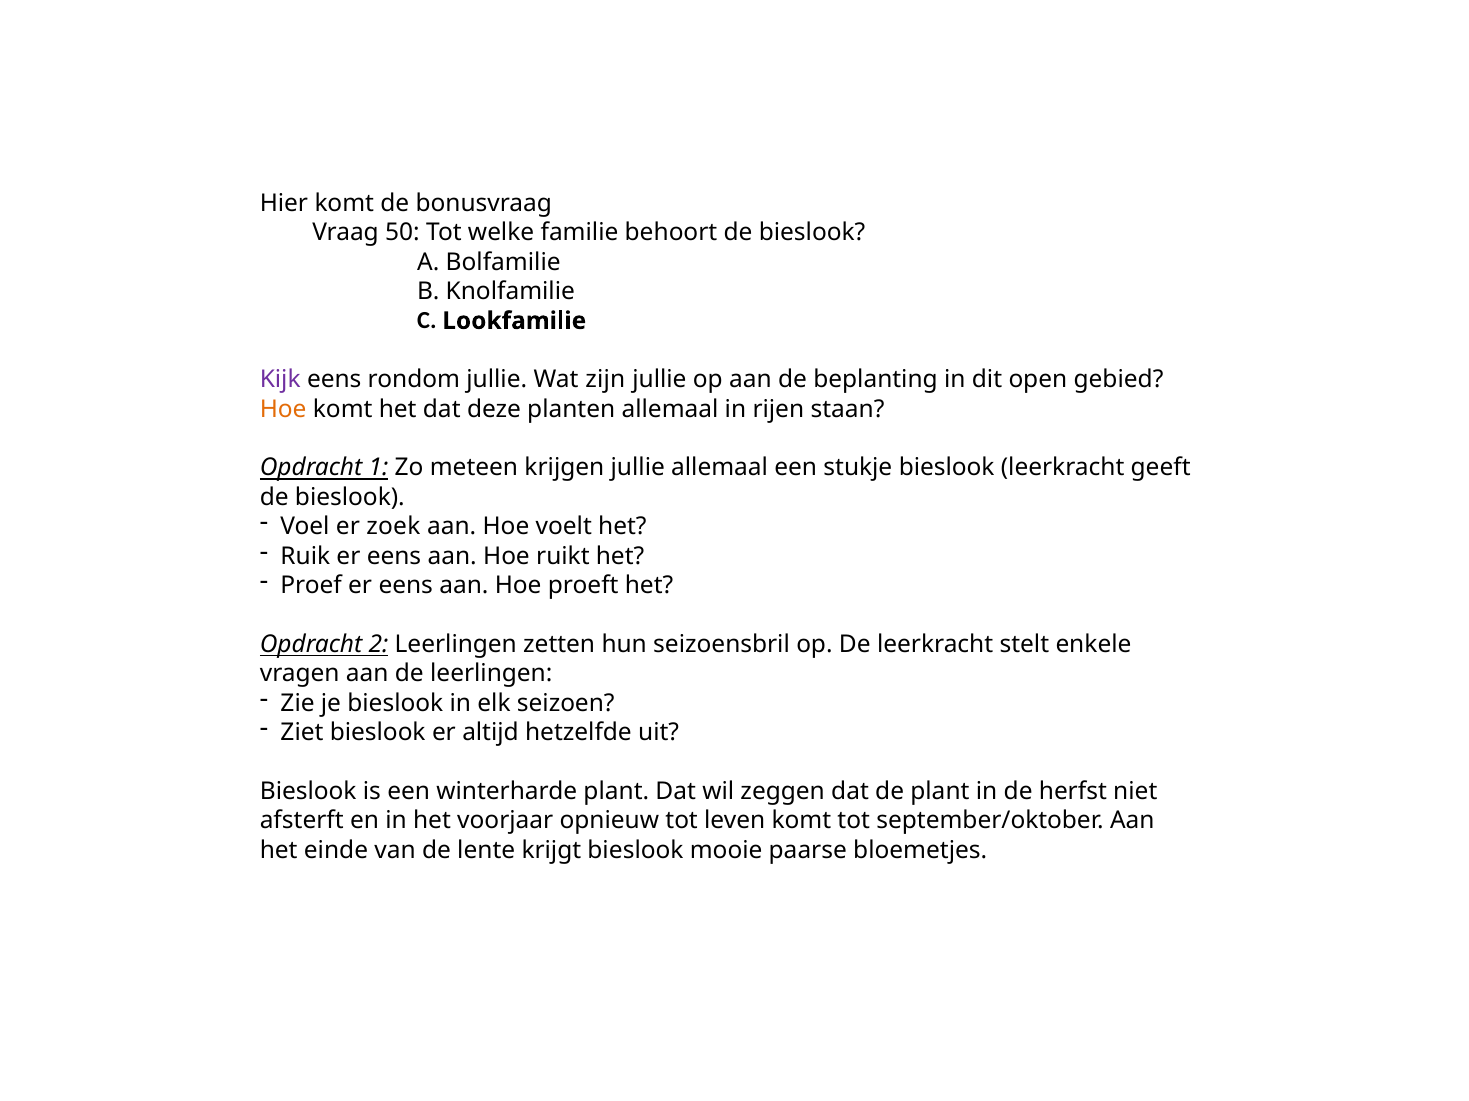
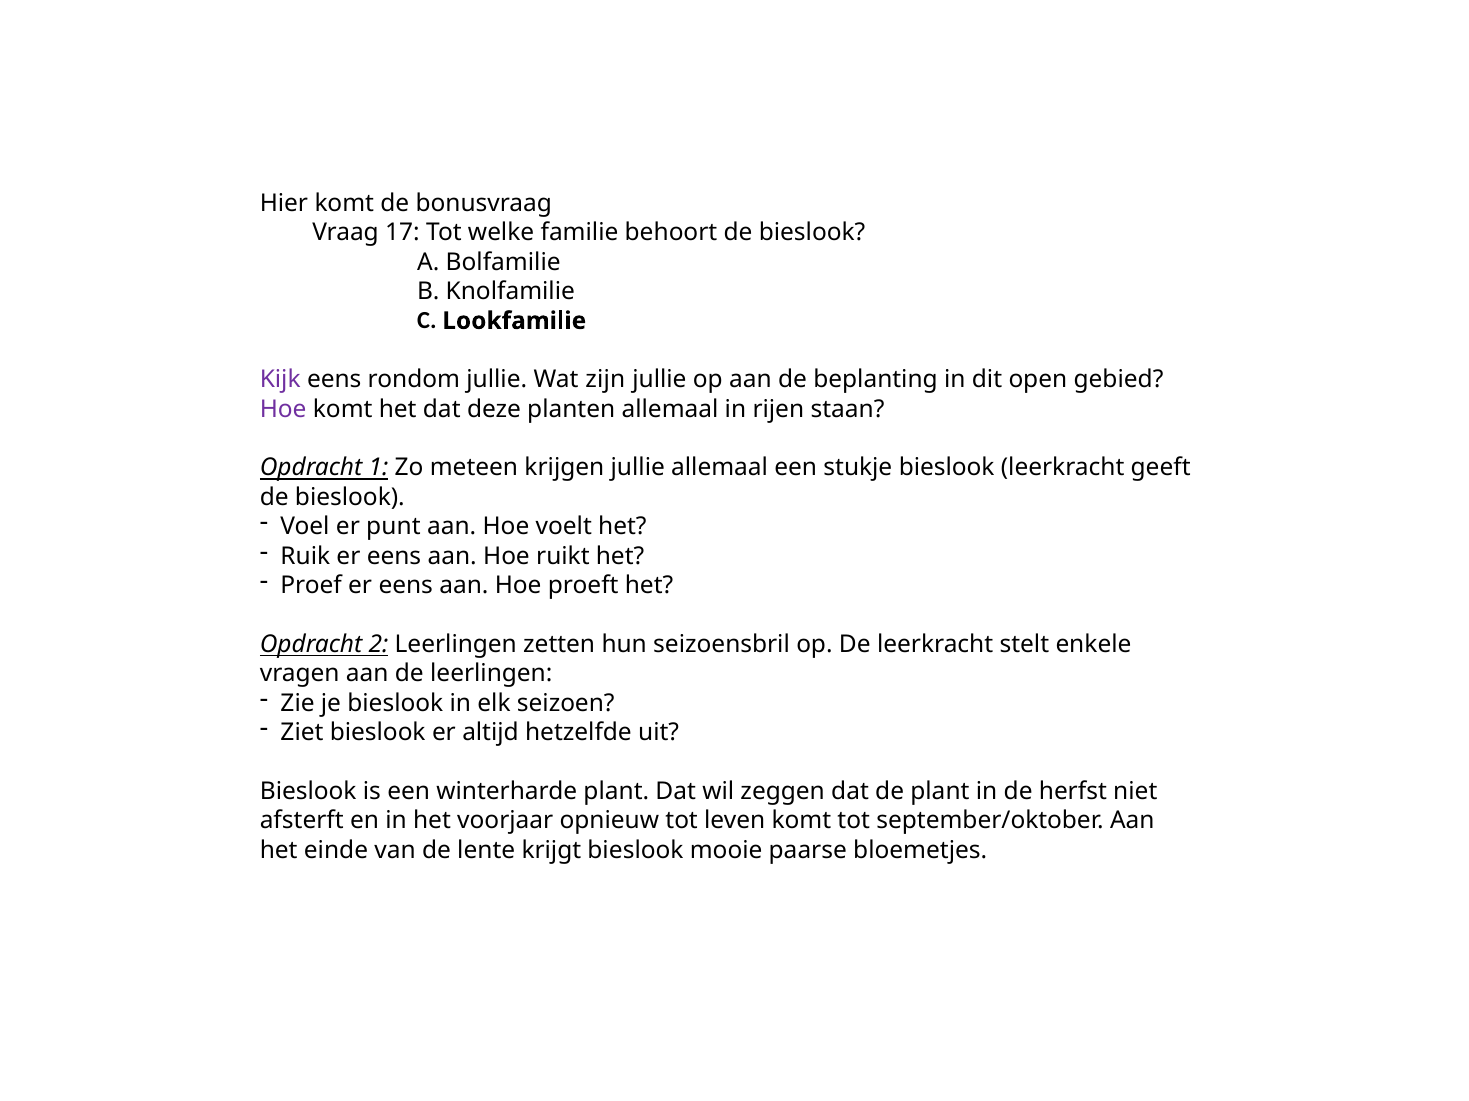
50: 50 -> 17
Hoe at (283, 409) colour: orange -> purple
zoek: zoek -> punt
